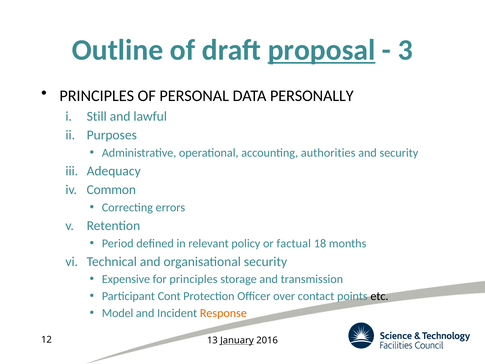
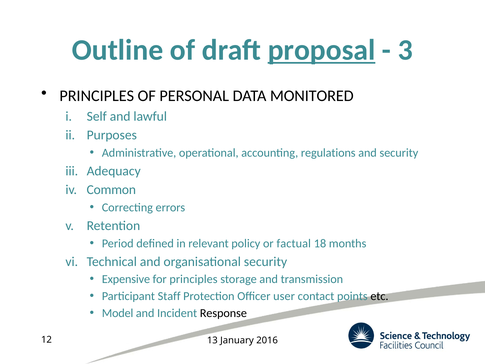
PERSONALLY: PERSONALLY -> MONITORED
Still: Still -> Self
authorities: authorities -> regulations
Cont: Cont -> Staff
over: over -> user
Response colour: orange -> black
January underline: present -> none
